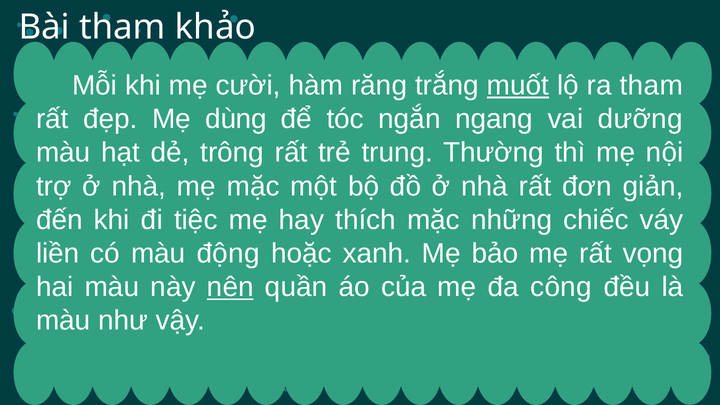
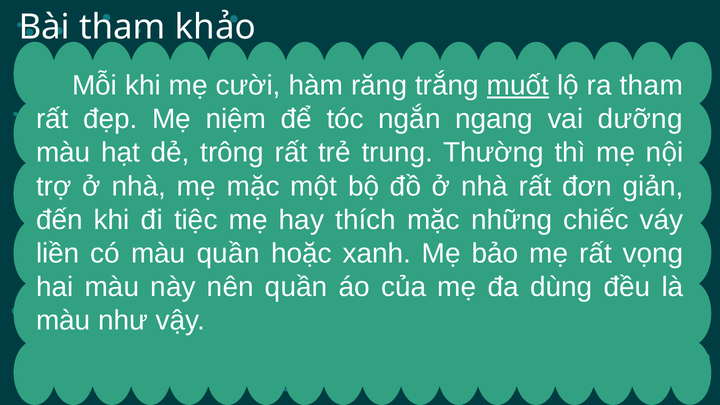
dùng: dùng -> niệm
màu động: động -> quần
nên underline: present -> none
công: công -> dùng
